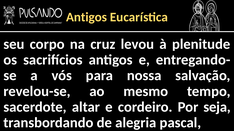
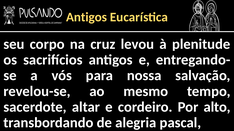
seja: seja -> alto
